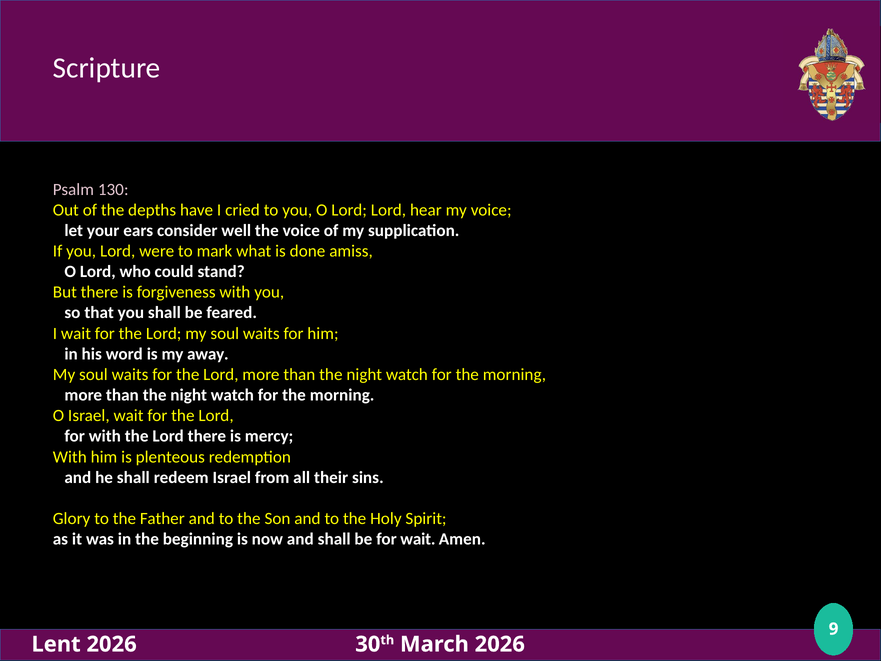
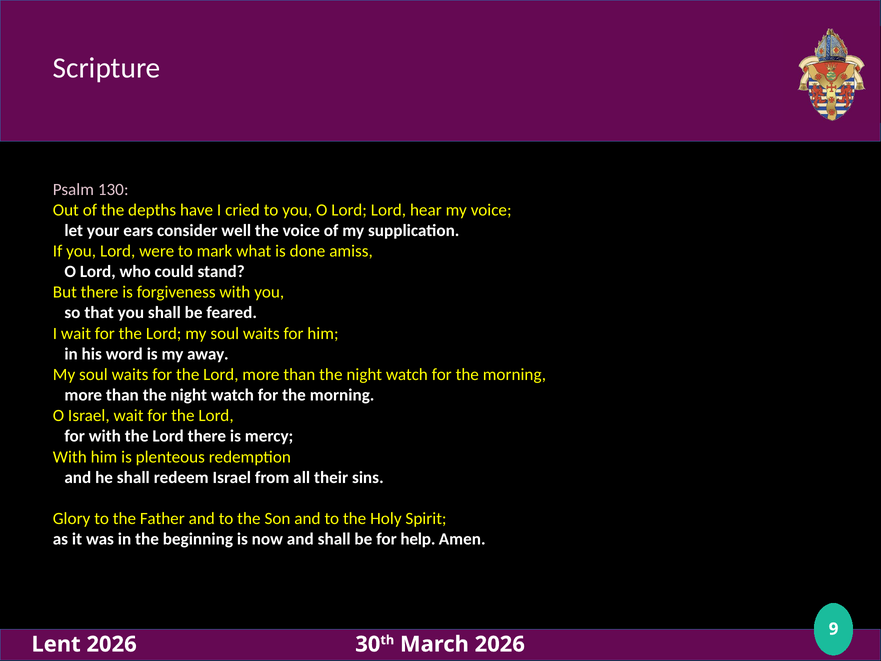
for wait: wait -> help
